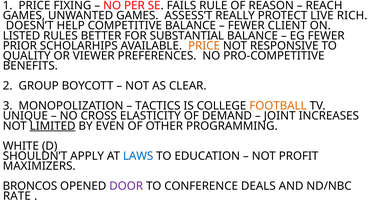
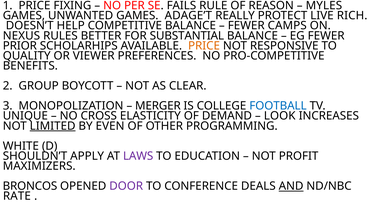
REACH: REACH -> MYLES
ASSESS’T: ASSESS’T -> ADAGE’T
CLIENT: CLIENT -> CAMPS
LISTED: LISTED -> NEXUS
TACTICS: TACTICS -> MERGER
FOOTBALL colour: orange -> blue
JOINT: JOINT -> LOOK
LAWS colour: blue -> purple
AND underline: none -> present
